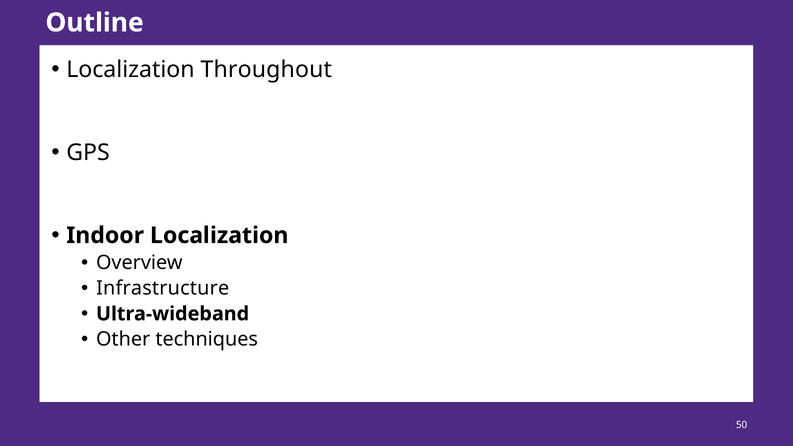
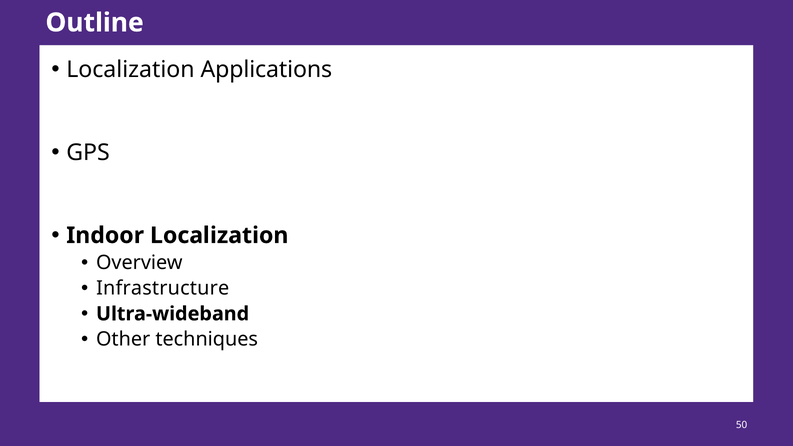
Throughout: Throughout -> Applications
